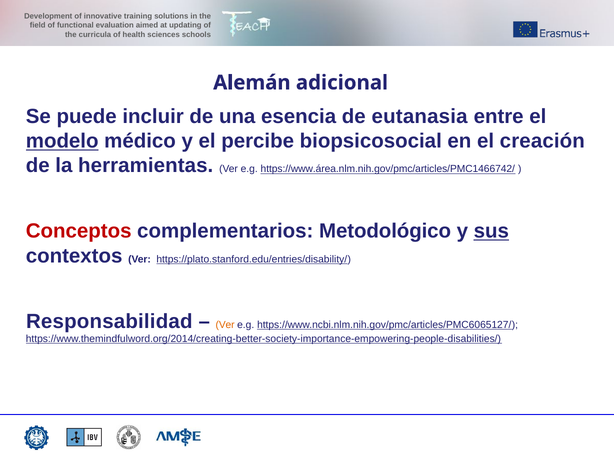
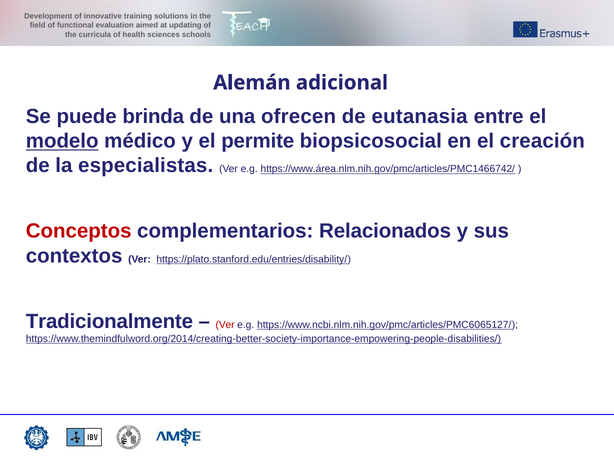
incluir: incluir -> brinda
esencia: esencia -> ofrecen
percibe: percibe -> permite
herramientas: herramientas -> especialistas
Metodológico: Metodológico -> Relacionados
sus underline: present -> none
Responsabilidad: Responsabilidad -> Tradicionalmente
Ver at (225, 324) colour: orange -> red
